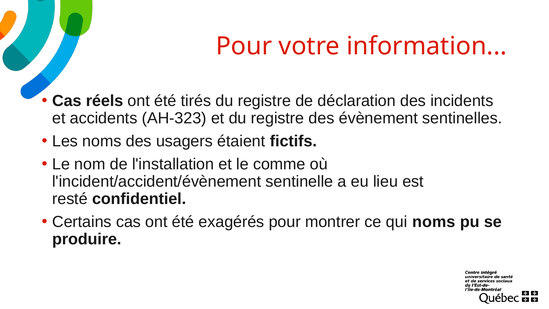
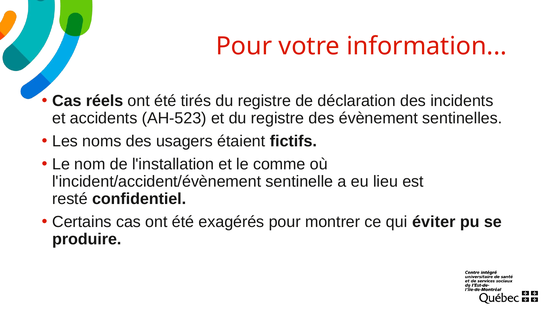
AH-323: AH-323 -> AH-523
qui noms: noms -> éviter
